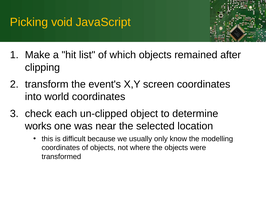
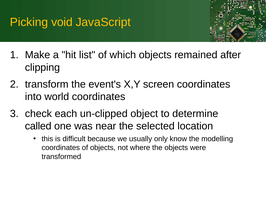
works: works -> called
